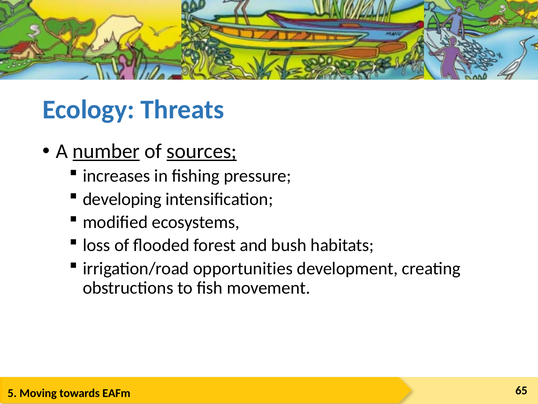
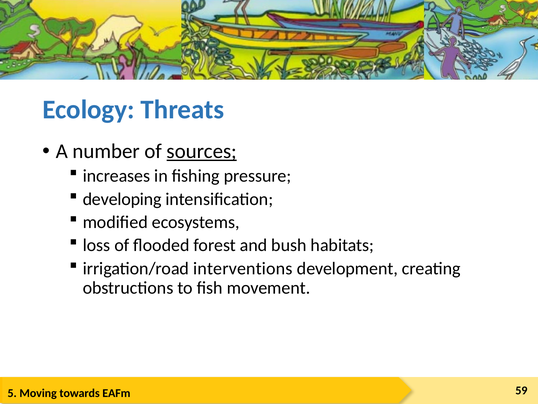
number underline: present -> none
opportunities: opportunities -> interventions
65: 65 -> 59
